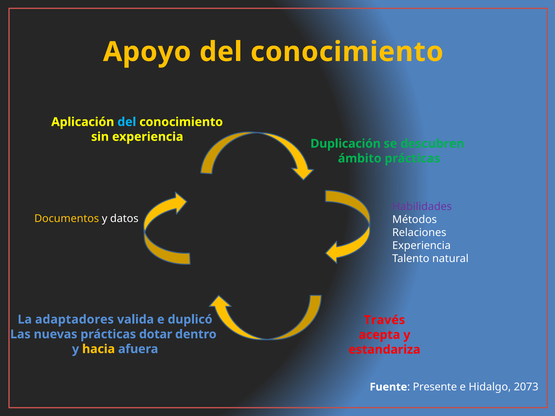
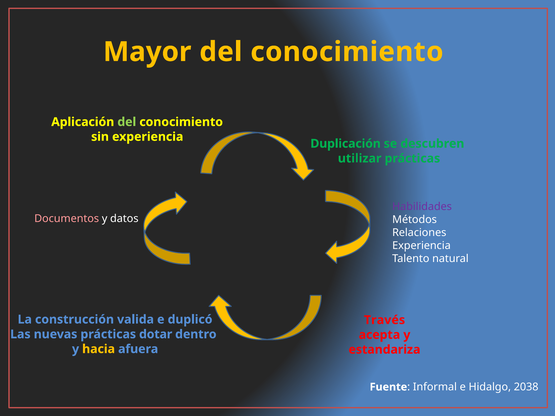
Apoyo: Apoyo -> Mayor
del at (127, 122) colour: light blue -> light green
ámbito: ámbito -> utilizar
Documentos colour: yellow -> pink
adaptadores: adaptadores -> construcción
Presente: Presente -> Informal
2073: 2073 -> 2038
